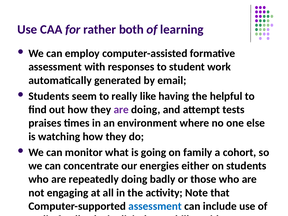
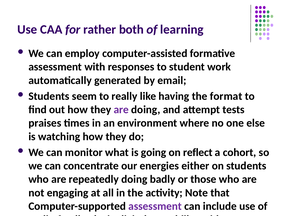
helpful: helpful -> format
family: family -> reflect
assessment at (155, 206) colour: blue -> purple
